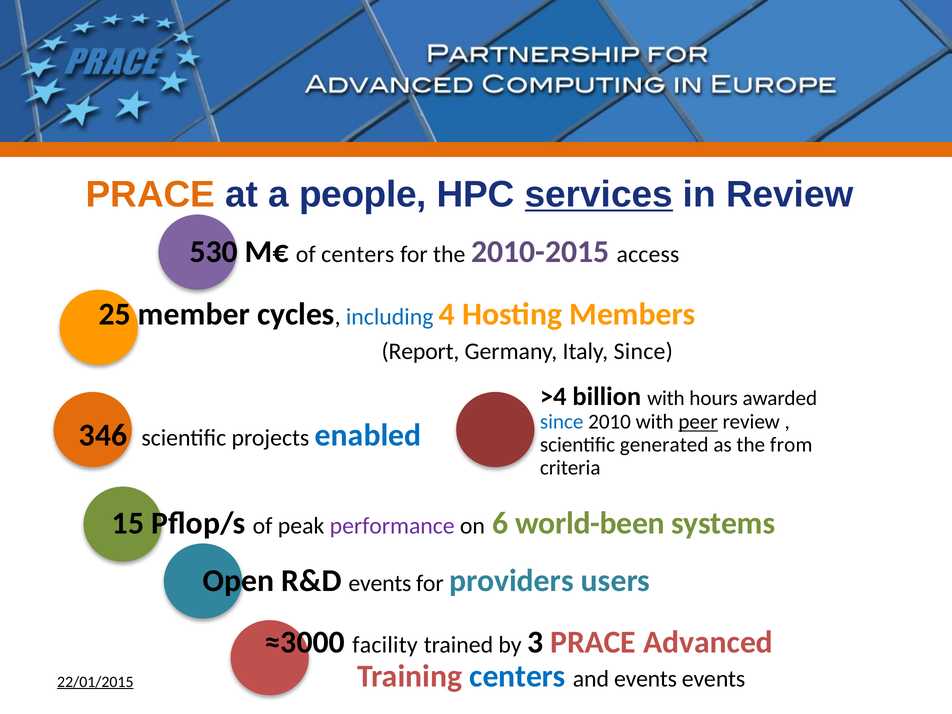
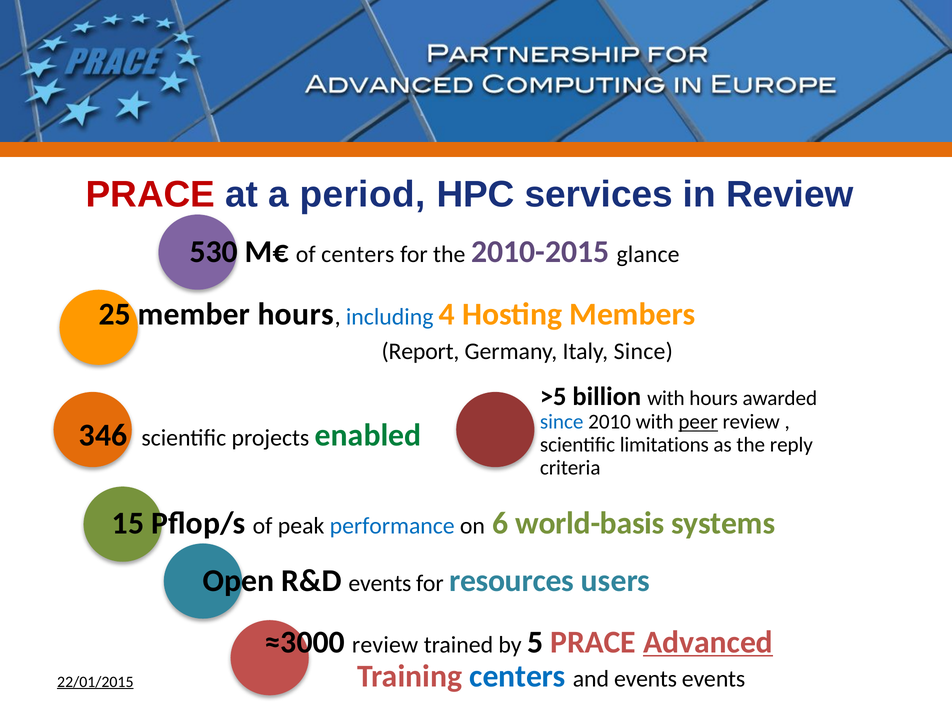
PRACE at (150, 195) colour: orange -> red
people: people -> period
services underline: present -> none
access: access -> glance
member cycles: cycles -> hours
>4: >4 -> >5
enabled colour: blue -> green
generated: generated -> limitations
from: from -> reply
performance colour: purple -> blue
world-been: world-been -> world-basis
providers: providers -> resources
≈3000 facility: facility -> review
3: 3 -> 5
Advanced underline: none -> present
